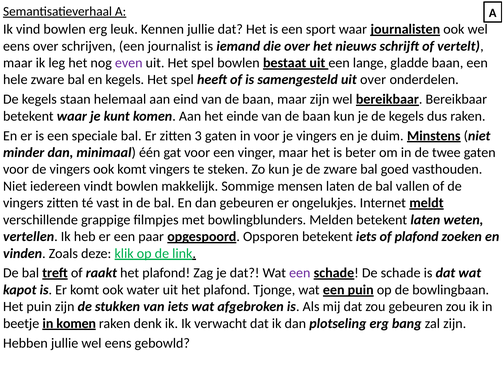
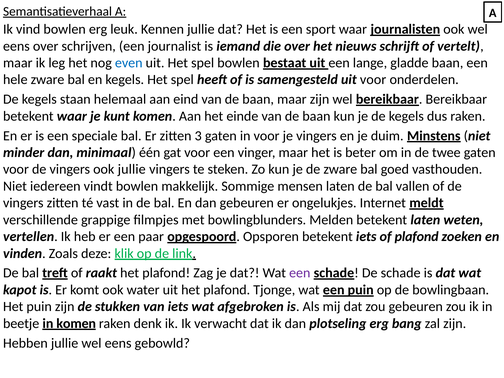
even colour: purple -> blue
uit over: over -> voor
ook komt: komt -> jullie
